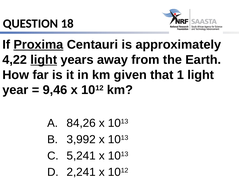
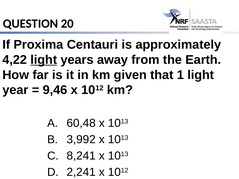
18: 18 -> 20
Proxima underline: present -> none
84,26: 84,26 -> 60,48
5,241: 5,241 -> 8,241
